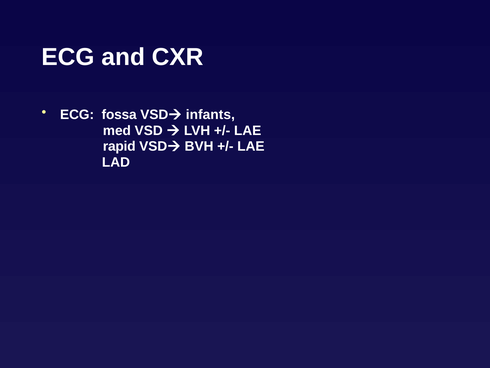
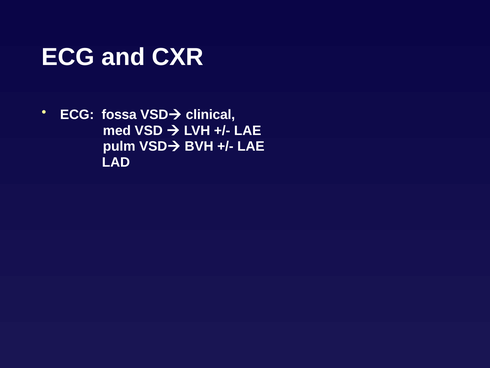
infants: infants -> clinical
rapid: rapid -> pulm
